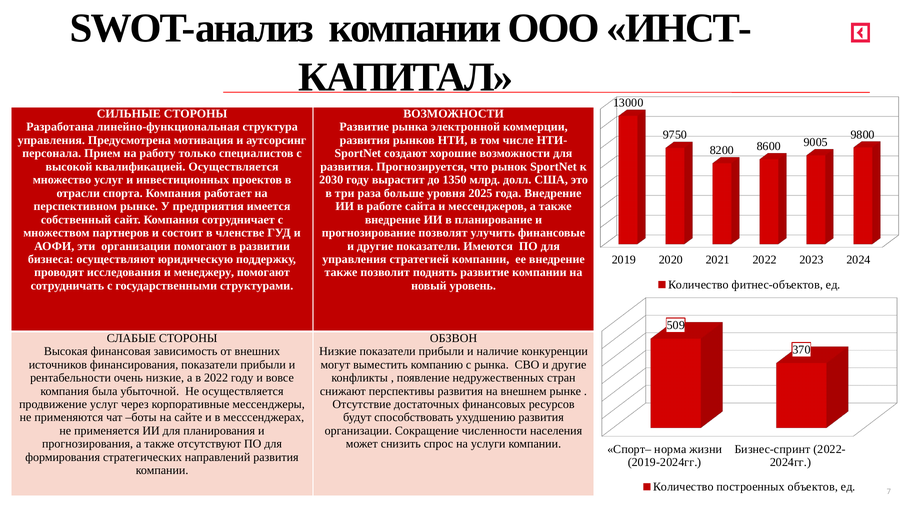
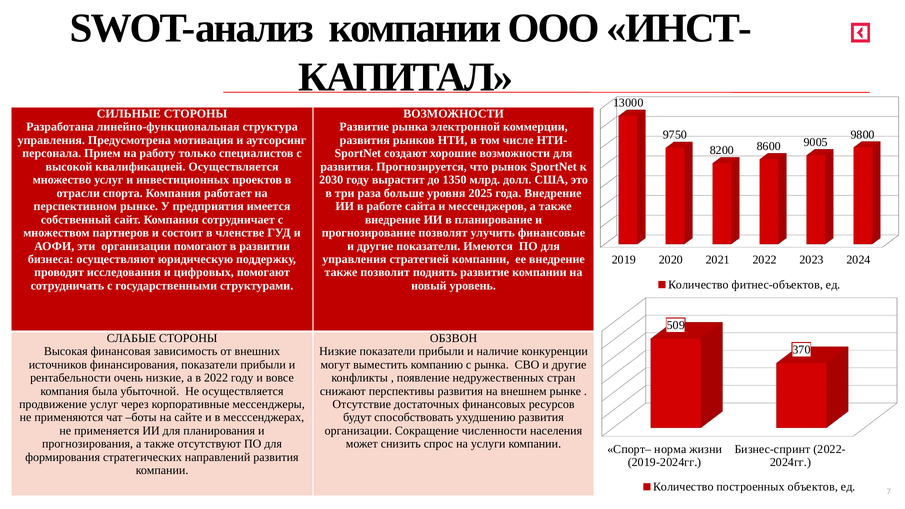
менеджеру: менеджеру -> цифровых
